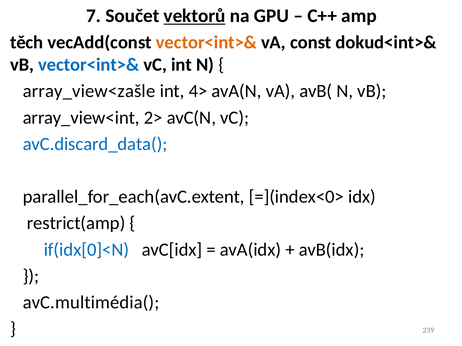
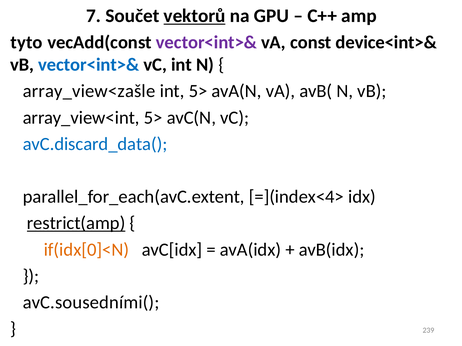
těch: těch -> tyto
vector<int>& at (206, 42) colour: orange -> purple
dokud<int>&: dokud<int>& -> device<int>&
int 4>: 4> -> 5>
array_view<int 2>: 2> -> 5>
=](index<0>: =](index<0> -> =](index<4>
restrict(amp underline: none -> present
if(idx[0]<N colour: blue -> orange
avC.multimédia(: avC.multimédia( -> avC.sousedními(
